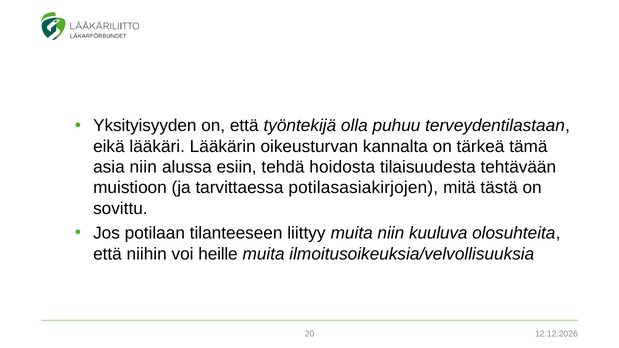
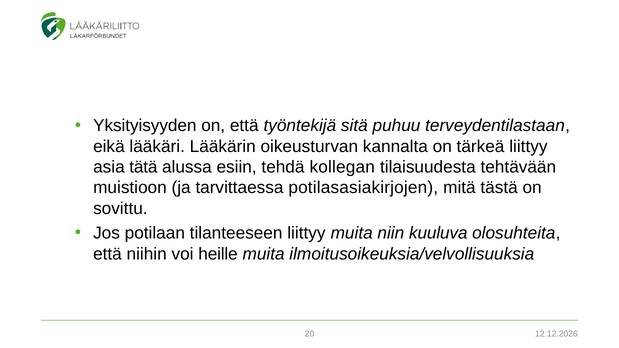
olla: olla -> sitä
tärkeä tämä: tämä -> liittyy
asia niin: niin -> tätä
hoidosta: hoidosta -> kollegan
